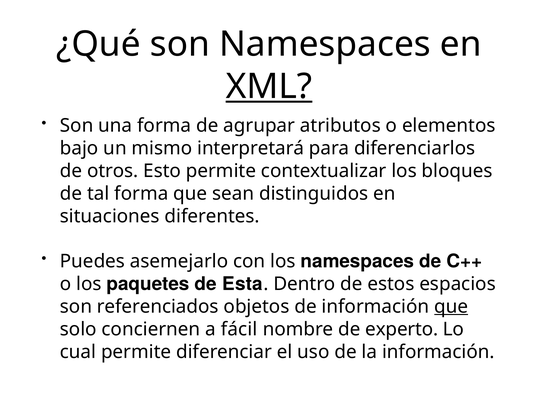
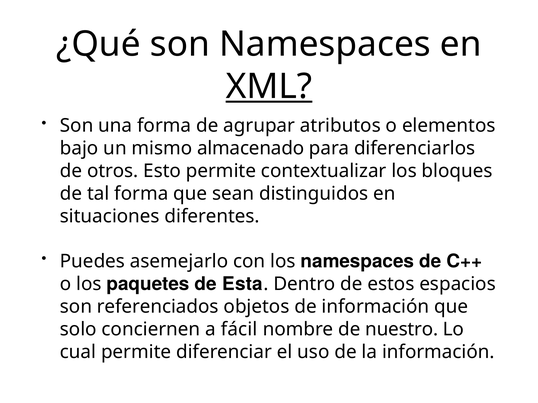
interpretará: interpretará -> almacenado
que at (451, 307) underline: present -> none
experto: experto -> nuestro
